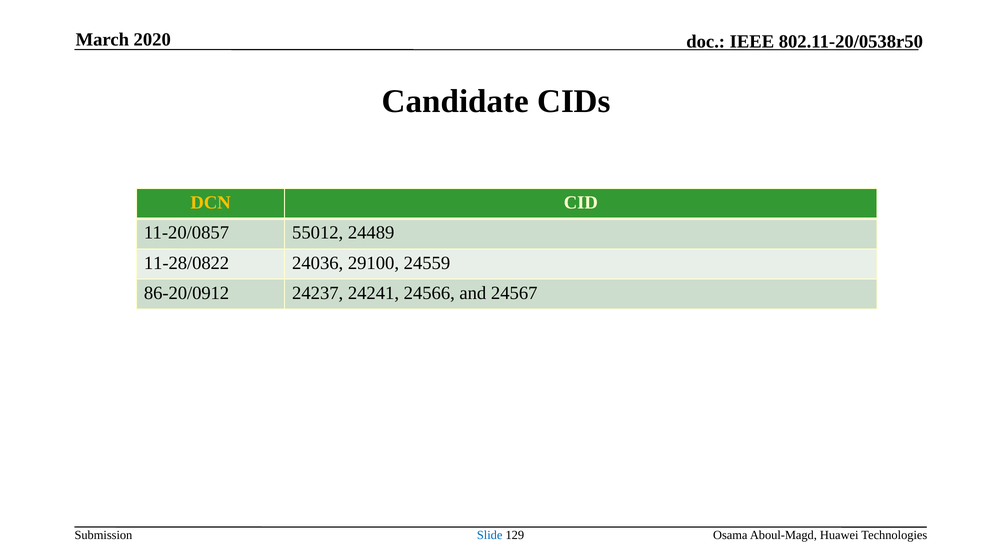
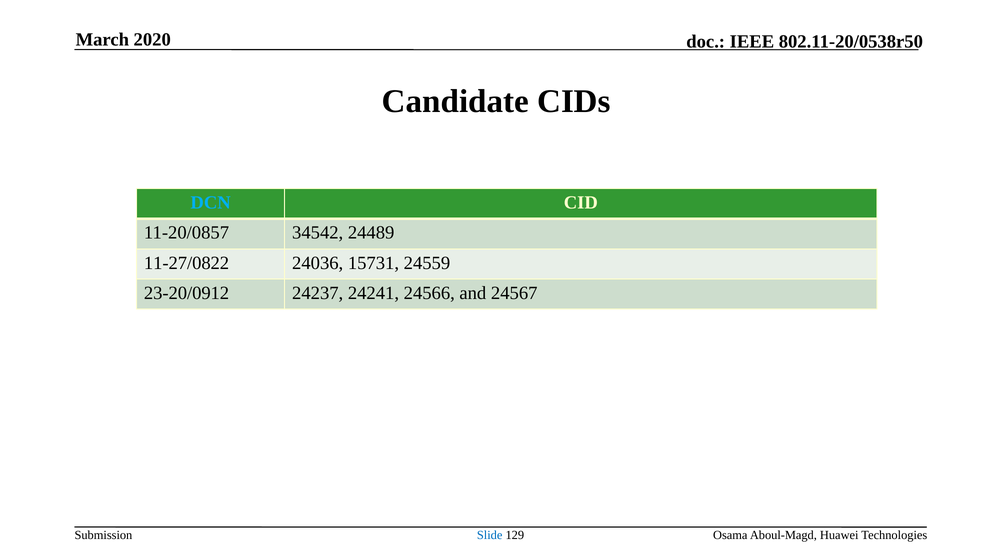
DCN colour: yellow -> light blue
55012: 55012 -> 34542
11-28/0822: 11-28/0822 -> 11-27/0822
29100: 29100 -> 15731
86-20/0912: 86-20/0912 -> 23-20/0912
